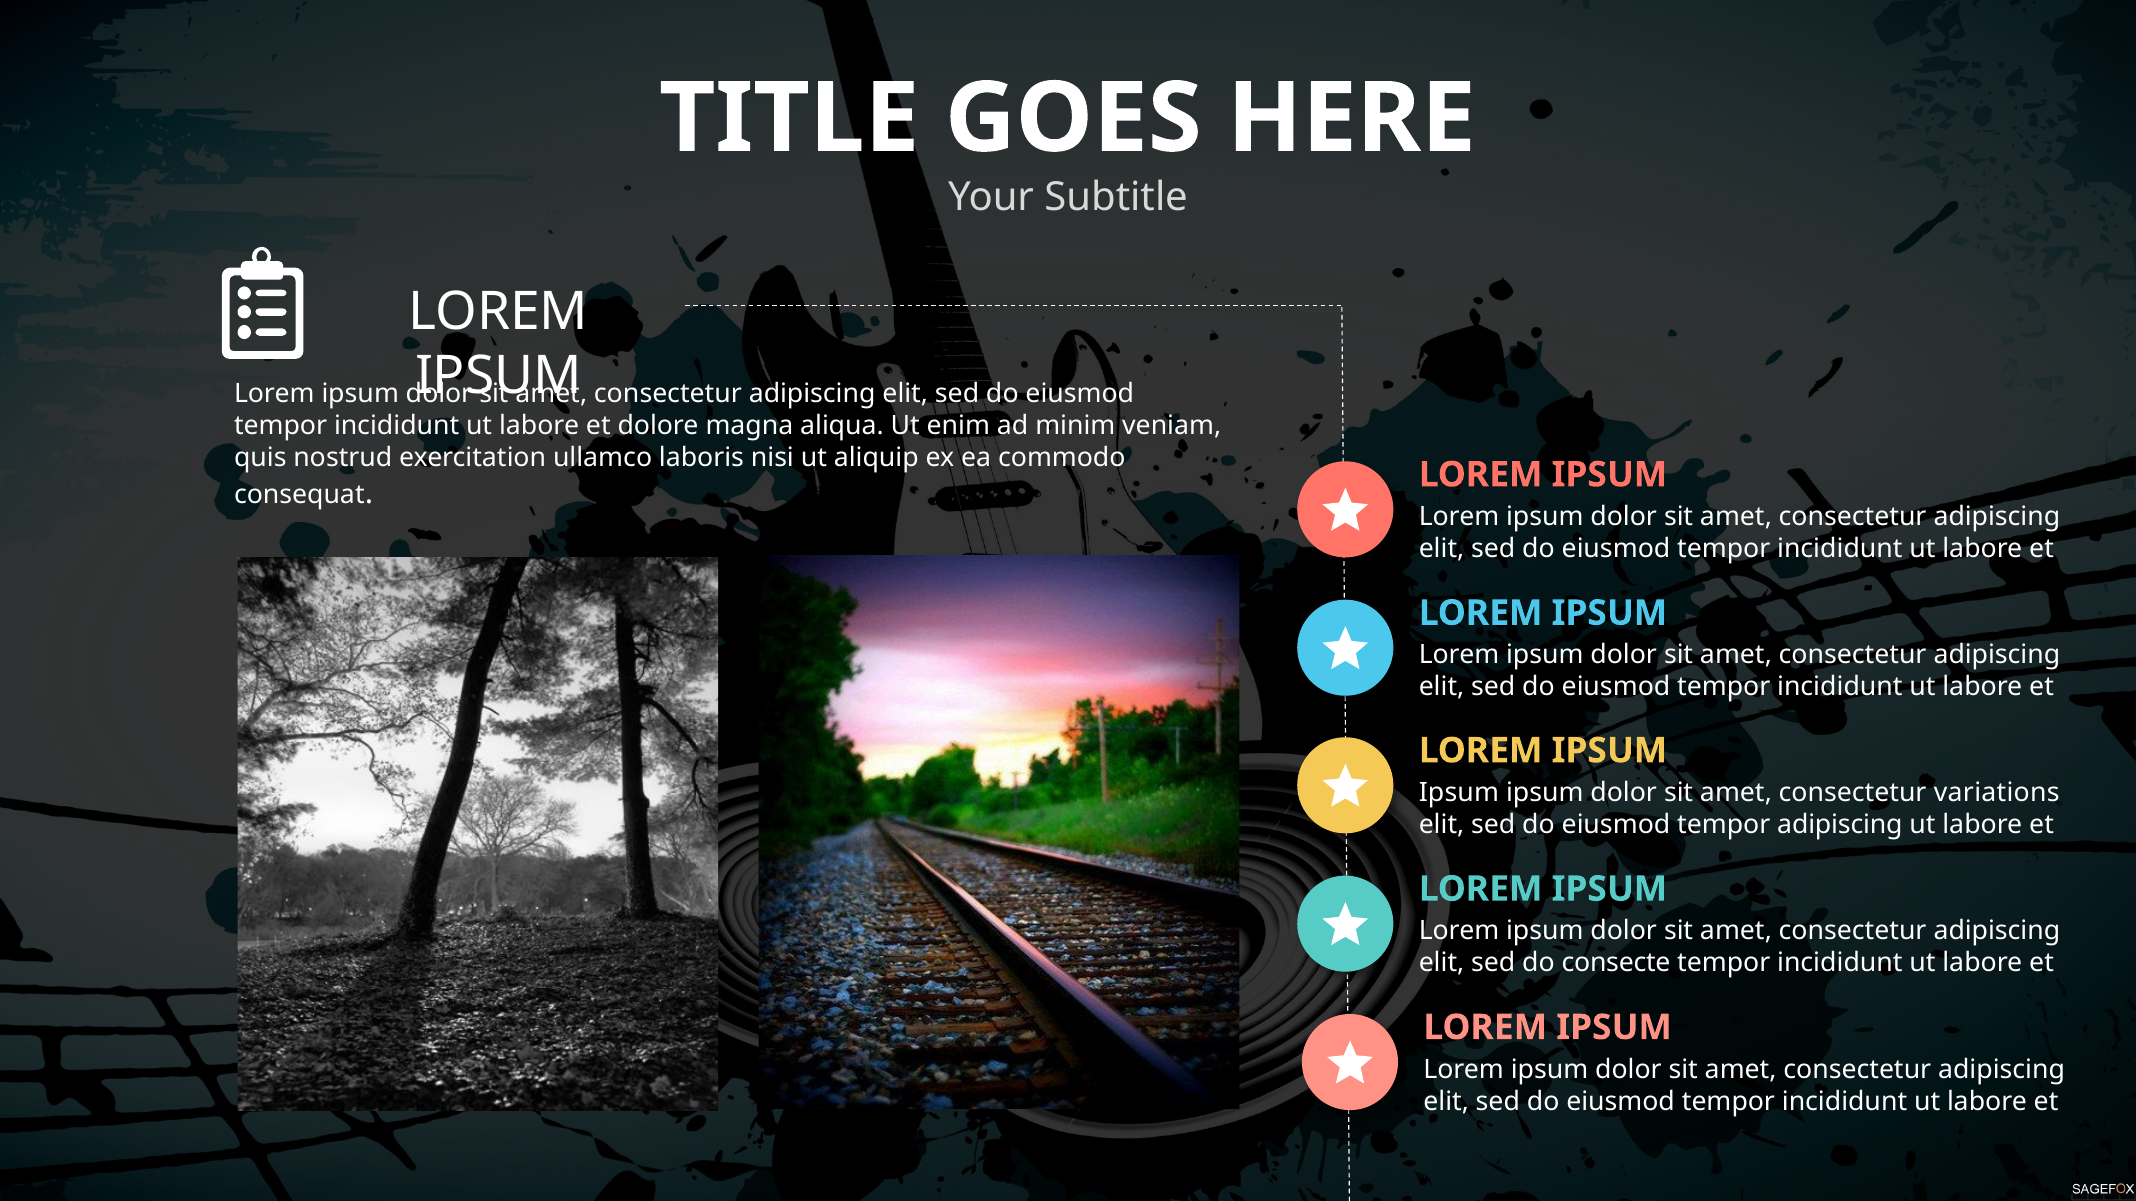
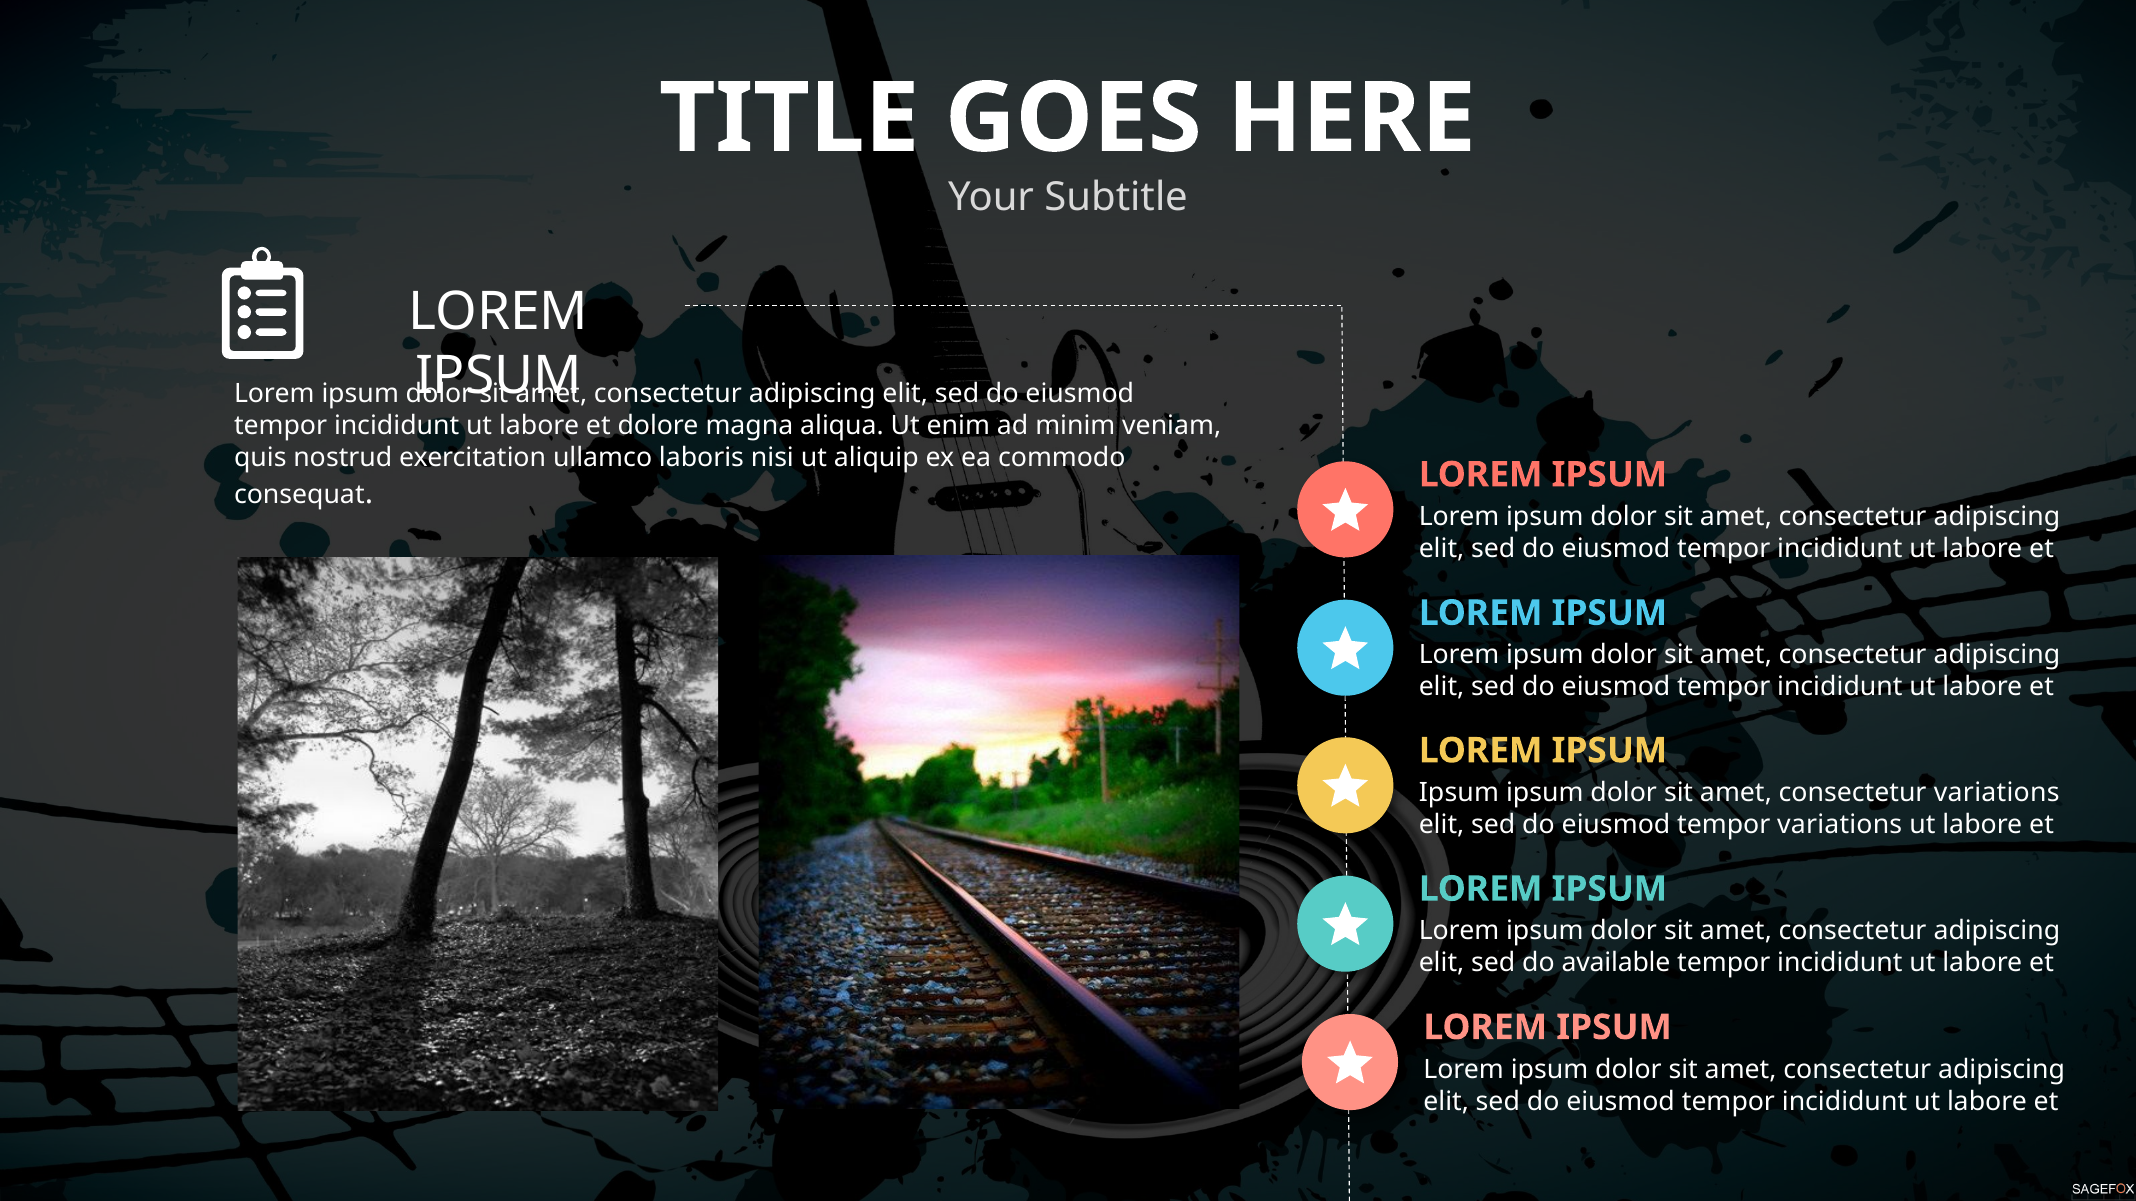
tempor adipiscing: adipiscing -> variations
consecte: consecte -> available
